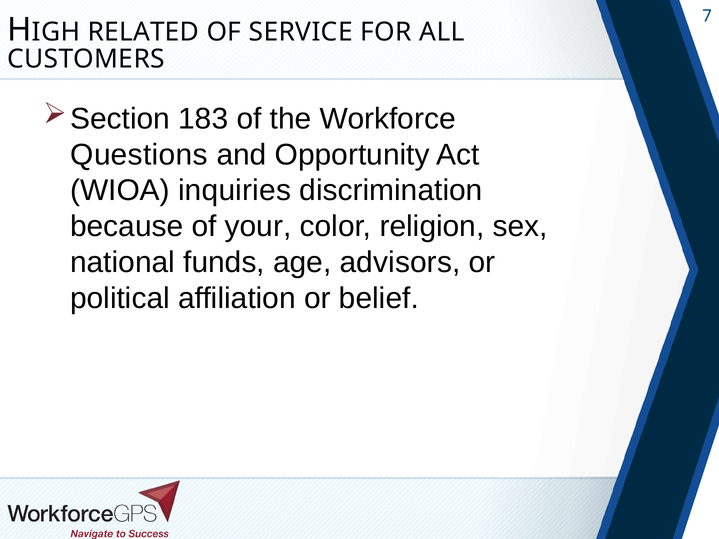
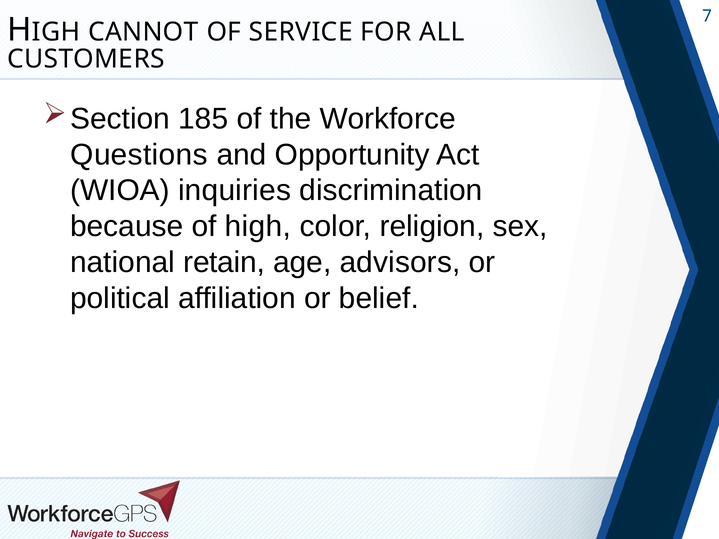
RELATED: RELATED -> CANNOT
183: 183 -> 185
your: your -> high
funds: funds -> retain
